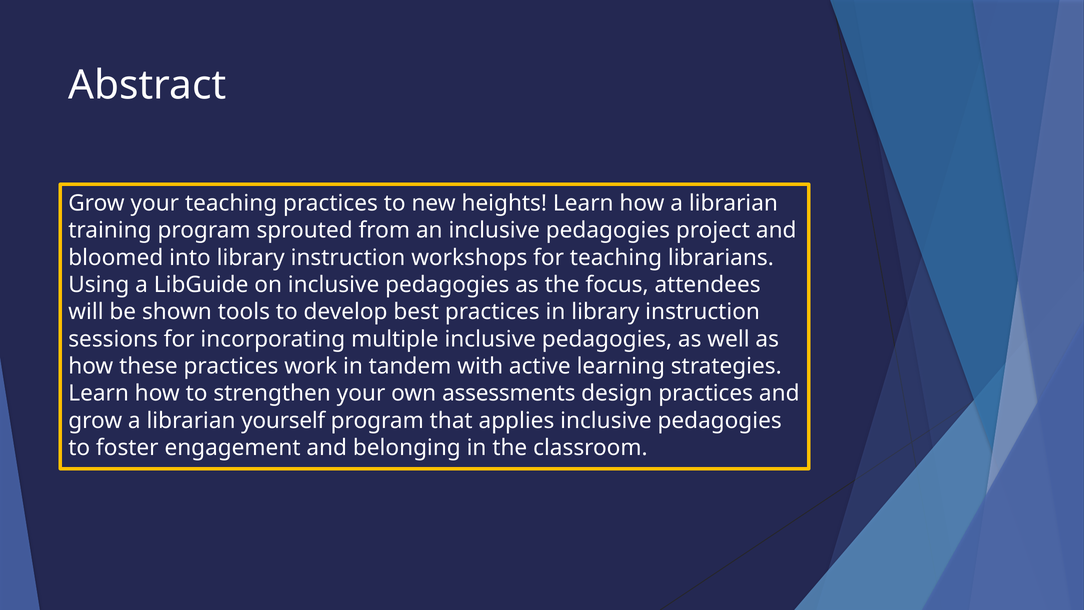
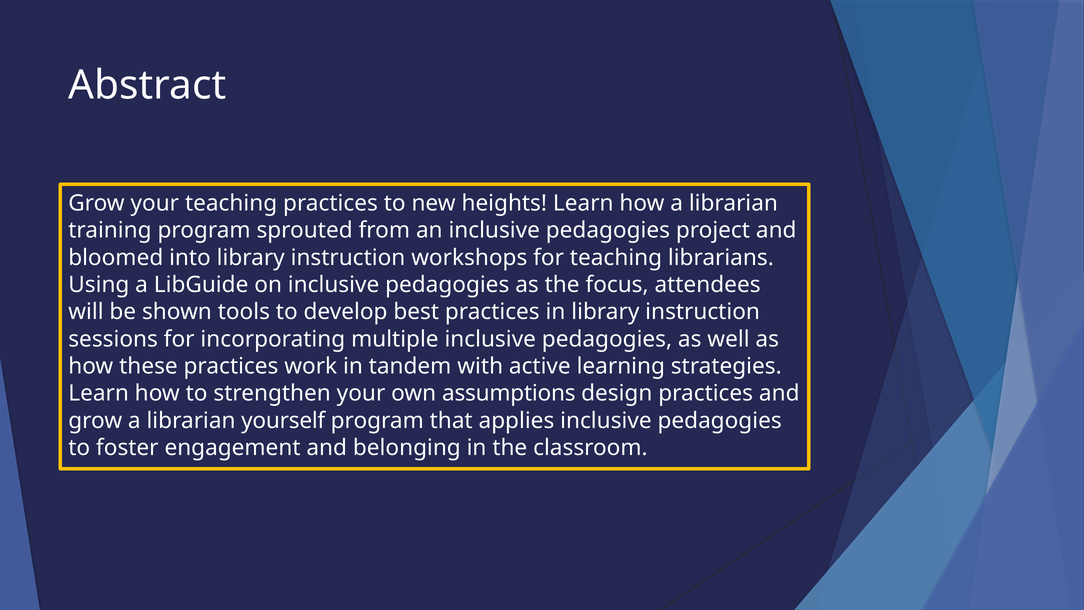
assessments: assessments -> assumptions
